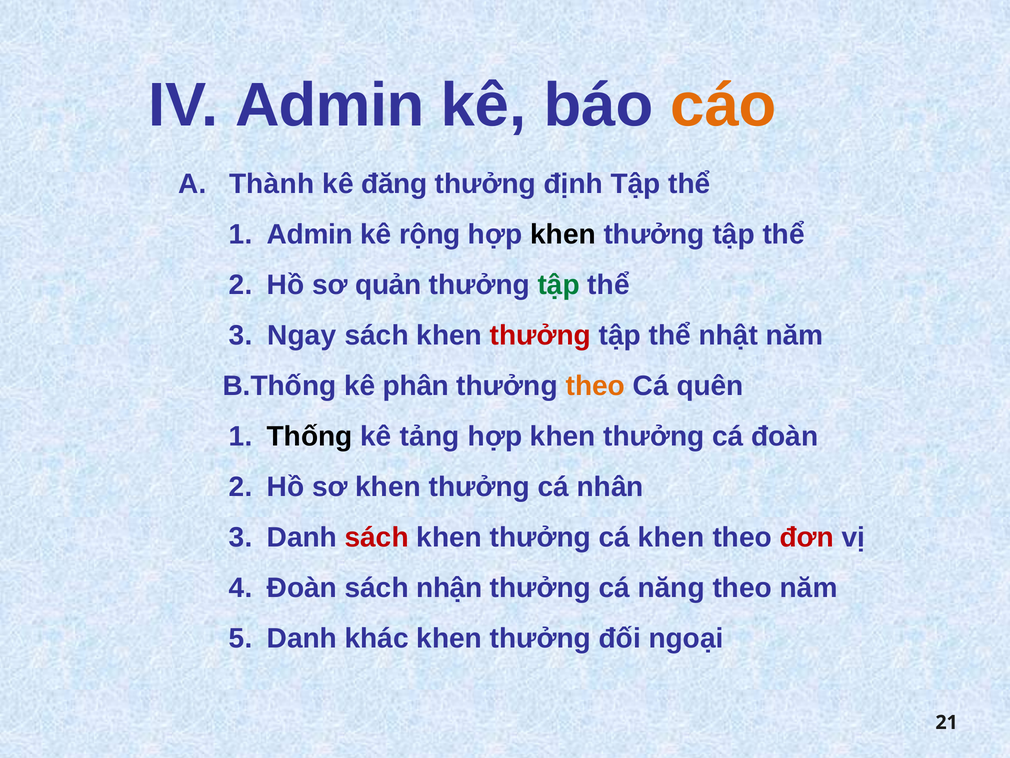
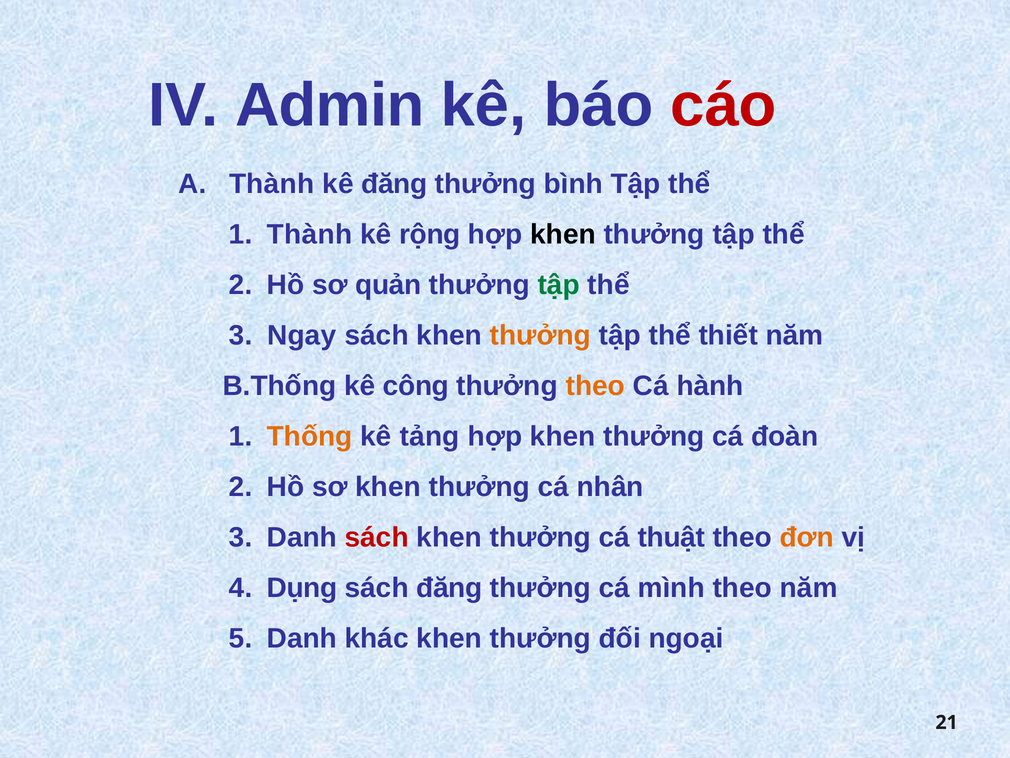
cáo colour: orange -> red
định: định -> bình
Admin at (310, 234): Admin -> Thành
thưởng at (540, 335) colour: red -> orange
nhật: nhật -> thiết
phân: phân -> công
quên: quên -> hành
Thống colour: black -> orange
cá khen: khen -> thuật
đơn colour: red -> orange
Đoàn at (302, 588): Đoàn -> Dụng
sách nhận: nhận -> đăng
năng: năng -> mình
